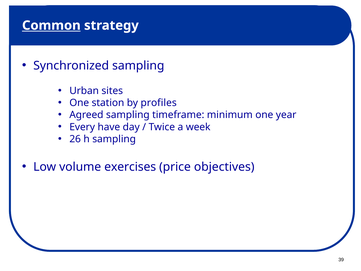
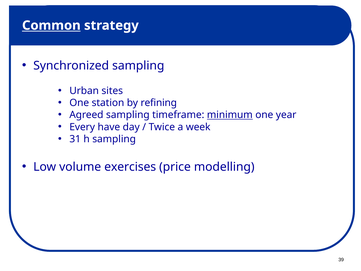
profiles: profiles -> refining
minimum underline: none -> present
26: 26 -> 31
objectives: objectives -> modelling
